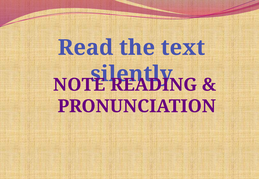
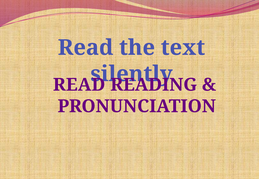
NOTE at (79, 85): NOTE -> READ
